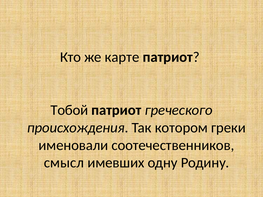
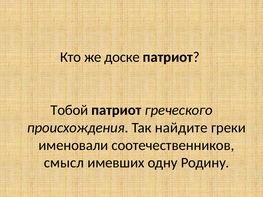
карте: карте -> доске
котором: котором -> найдите
